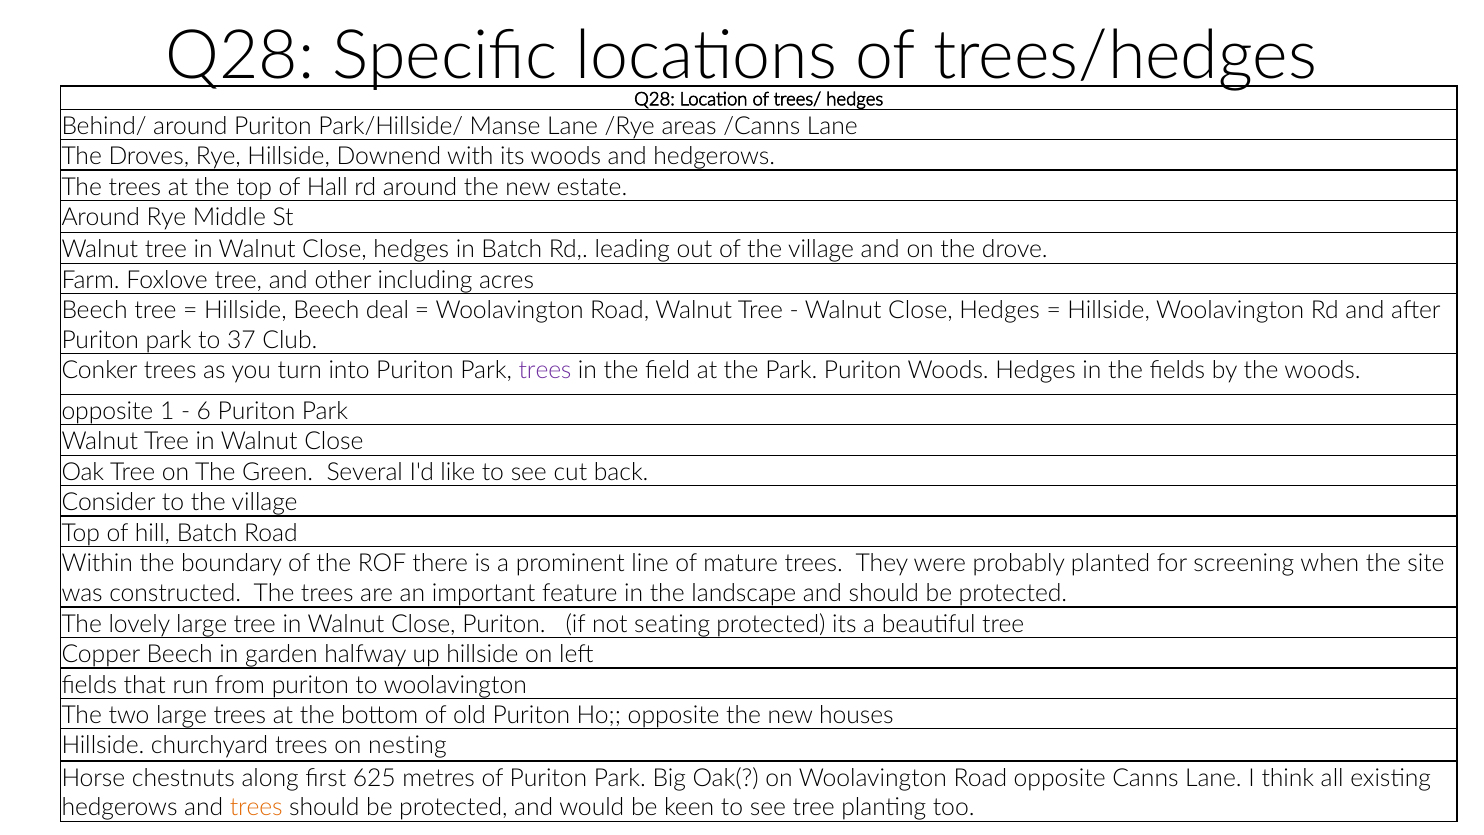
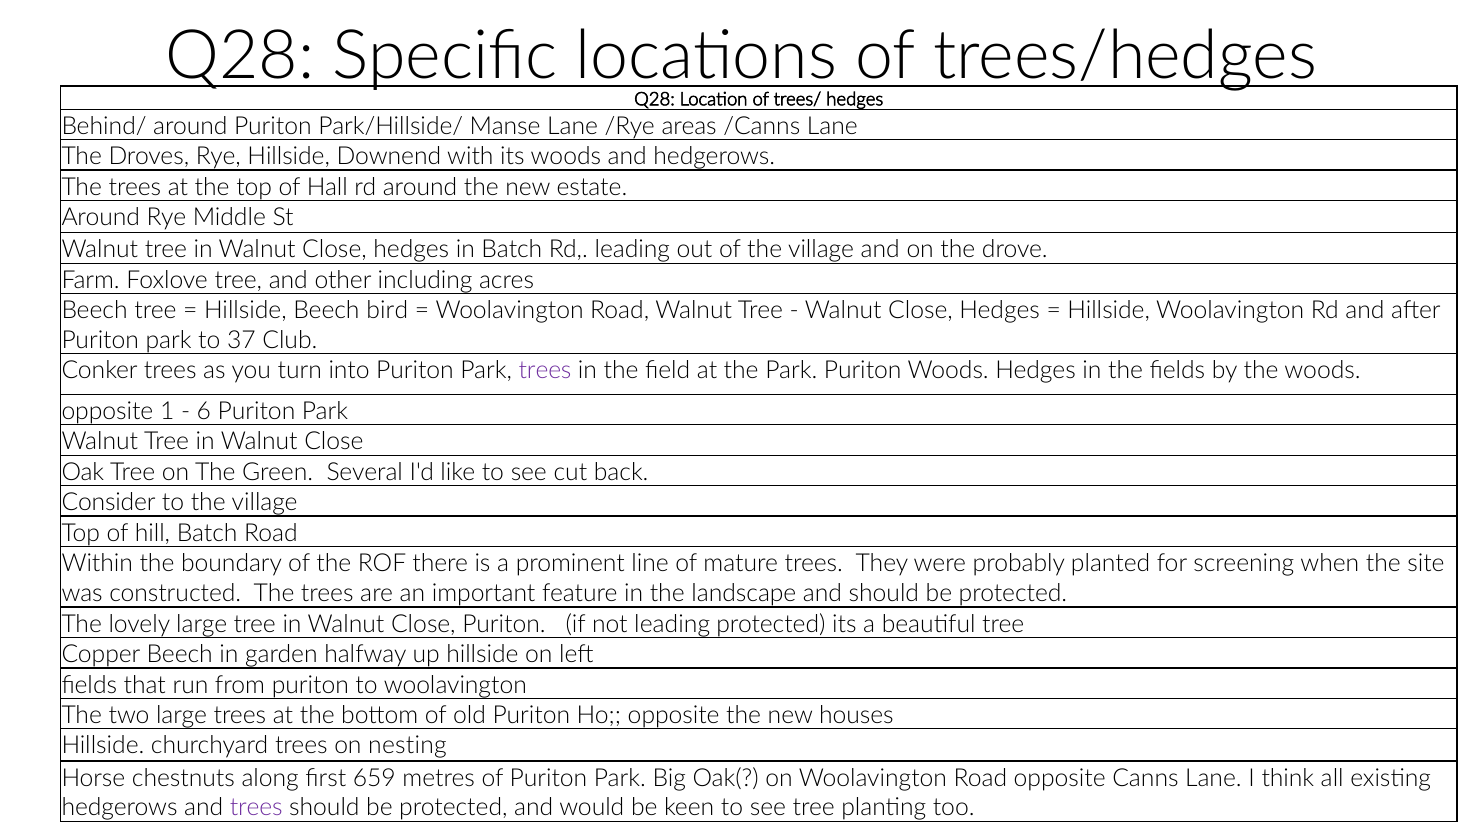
deal: deal -> bird
not seating: seating -> leading
625: 625 -> 659
trees at (256, 807) colour: orange -> purple
